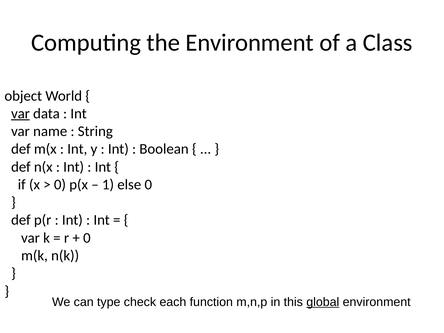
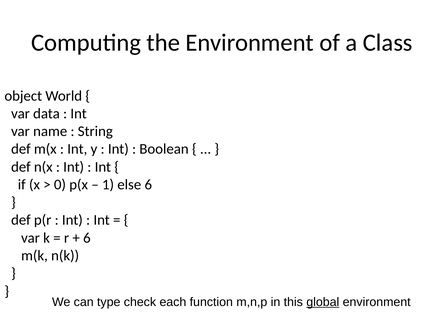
var at (20, 114) underline: present -> none
else 0: 0 -> 6
0 at (87, 238): 0 -> 6
